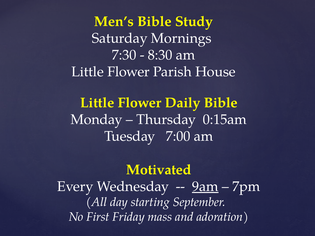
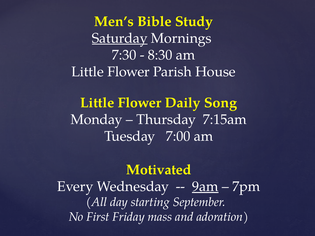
Saturday underline: none -> present
Daily Bible: Bible -> Song
0:15am: 0:15am -> 7:15am
